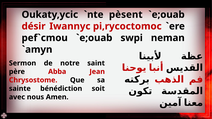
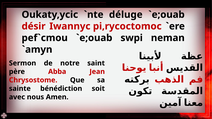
pèsent: pèsent -> déluge
